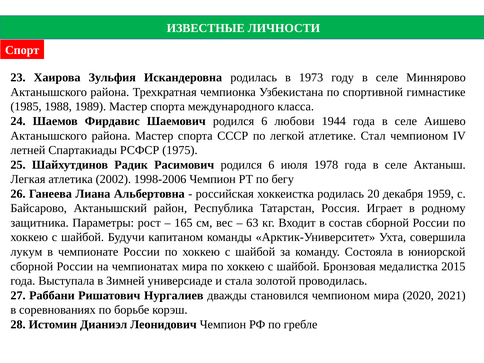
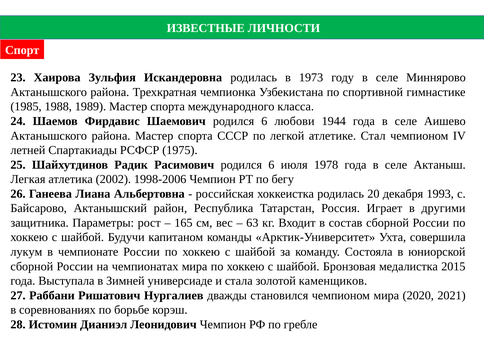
1959: 1959 -> 1993
родному: родному -> другими
проводилась: проводилась -> каменщиков
